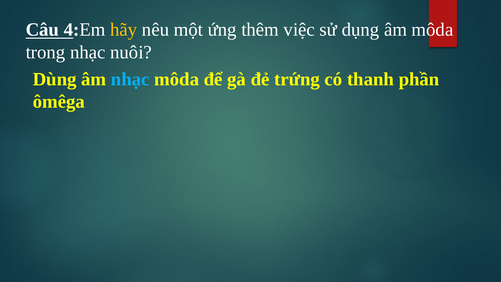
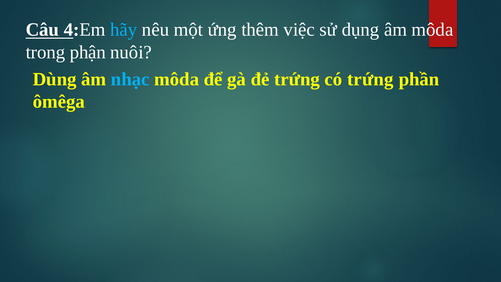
hãy colour: yellow -> light blue
trong nhạc: nhạc -> phận
có thanh: thanh -> trứng
